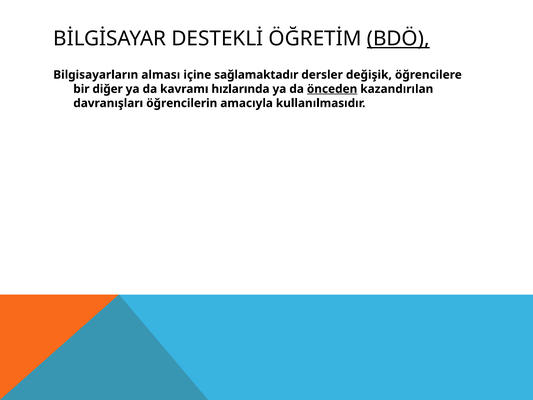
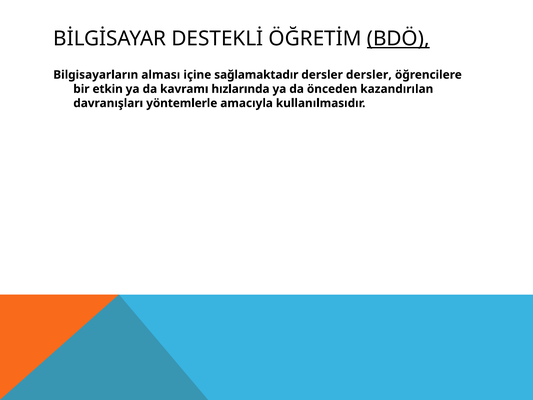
dersler değişik: değişik -> dersler
diğer: diğer -> etkin
önceden underline: present -> none
öğrencilerin: öğrencilerin -> yöntemlerle
